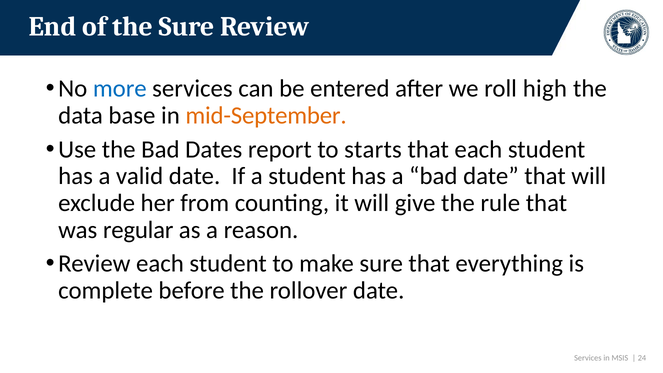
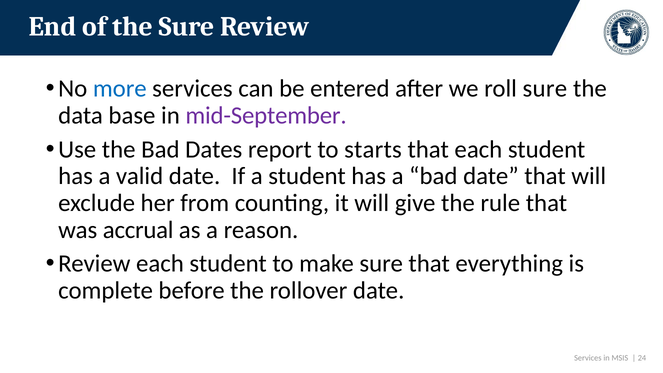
roll high: high -> sure
mid-September colour: orange -> purple
regular: regular -> accrual
